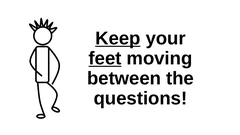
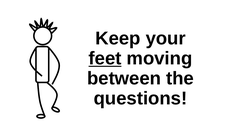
Keep underline: present -> none
